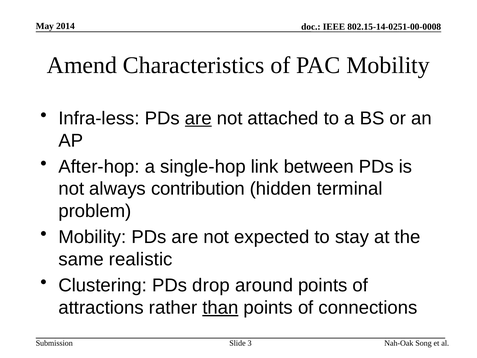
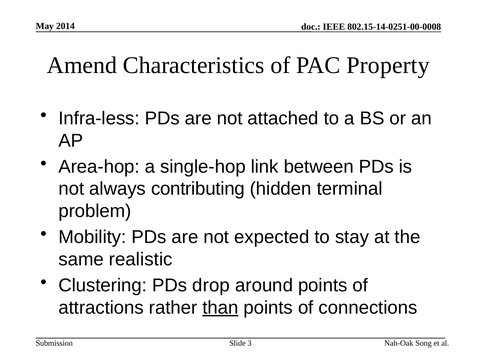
PAC Mobility: Mobility -> Property
are at (198, 118) underline: present -> none
After-hop: After-hop -> Area-hop
contribution: contribution -> contributing
